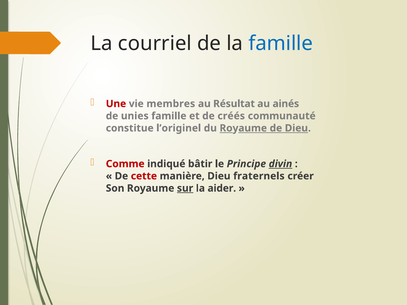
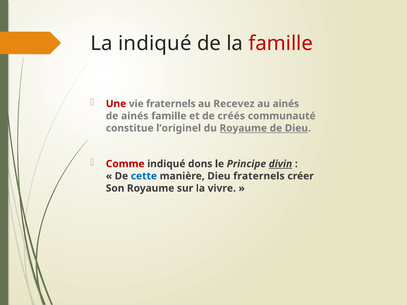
La courriel: courriel -> indiqué
famille at (281, 43) colour: blue -> red
vie membres: membres -> fraternels
Résultat: Résultat -> Recevez
de unies: unies -> ainés
bâtir: bâtir -> dons
cette colour: red -> blue
sur underline: present -> none
aider: aider -> vivre
